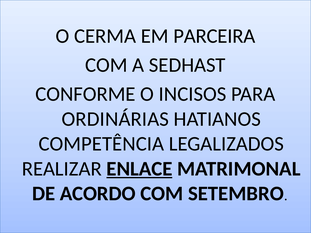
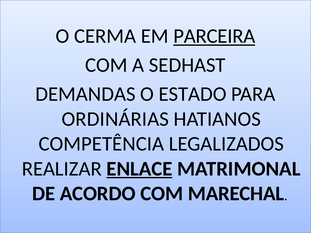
PARCEIRA underline: none -> present
CONFORME: CONFORME -> DEMANDAS
INCISOS: INCISOS -> ESTADO
SETEMBRO: SETEMBRO -> MARECHAL
